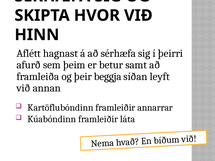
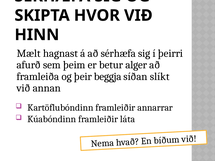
Aflétt: Aflétt -> Mælt
samt: samt -> alger
leyft: leyft -> slíkt
